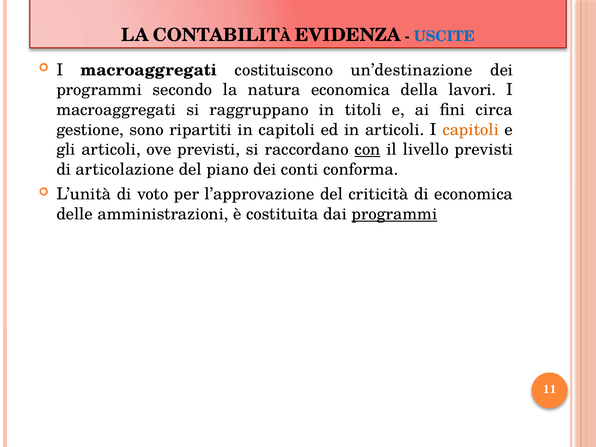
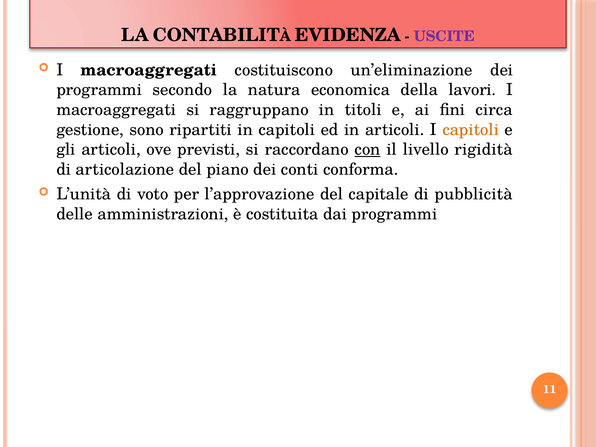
USCITE colour: blue -> purple
un’destinazione: un’destinazione -> un’eliminazione
livello previsti: previsti -> rigidità
criticità: criticità -> capitale
di economica: economica -> pubblicità
programmi at (394, 214) underline: present -> none
